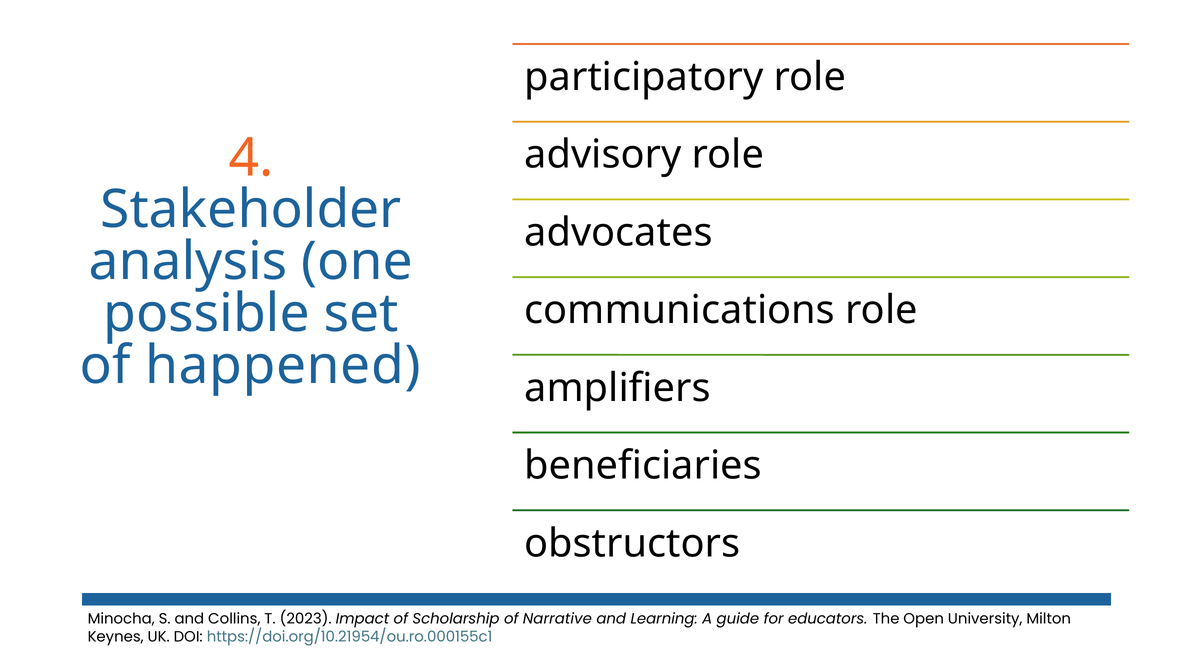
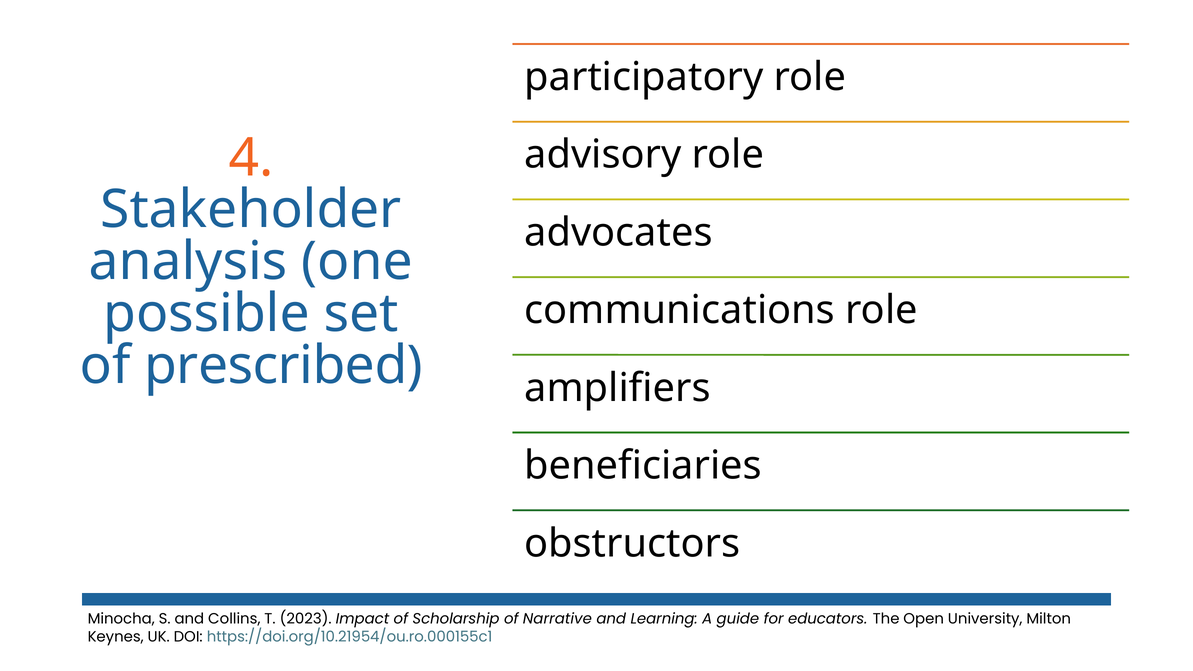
happened: happened -> prescribed
